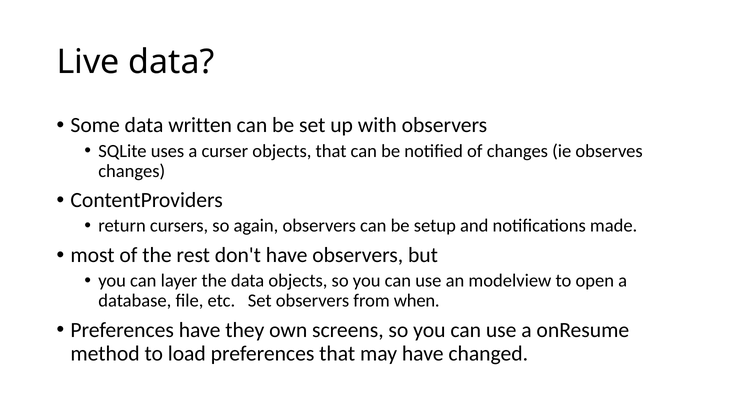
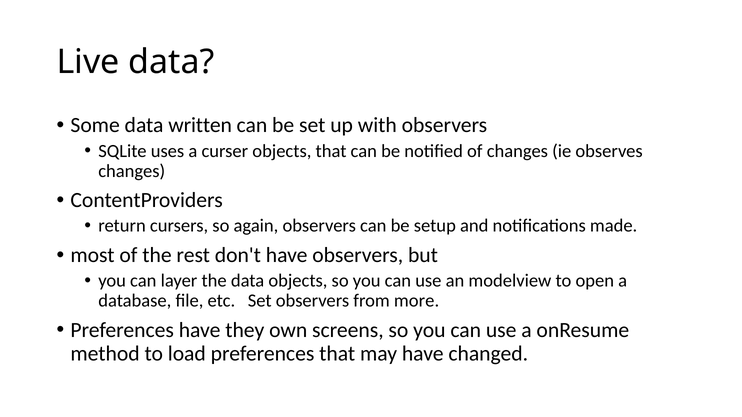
when: when -> more
